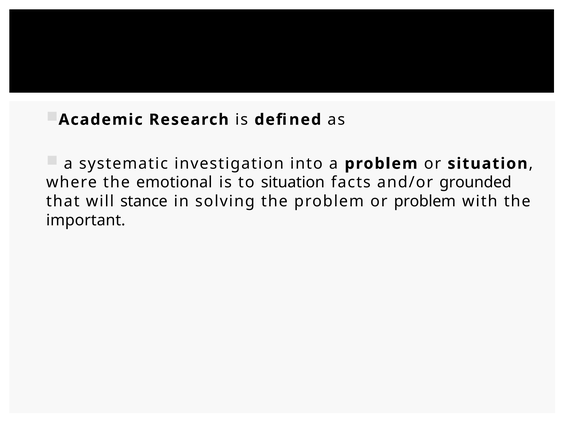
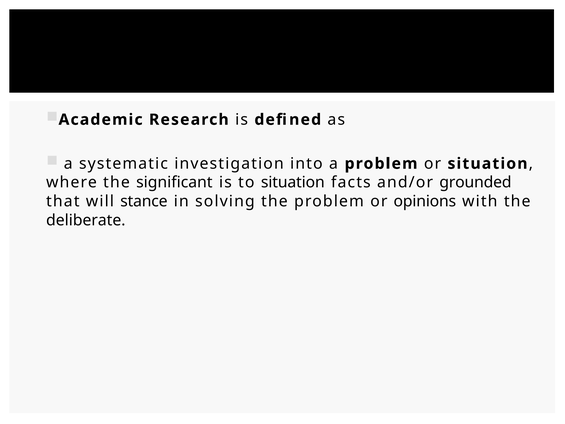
emotional: emotional -> significant
or problem: problem -> opinions
important: important -> deliberate
